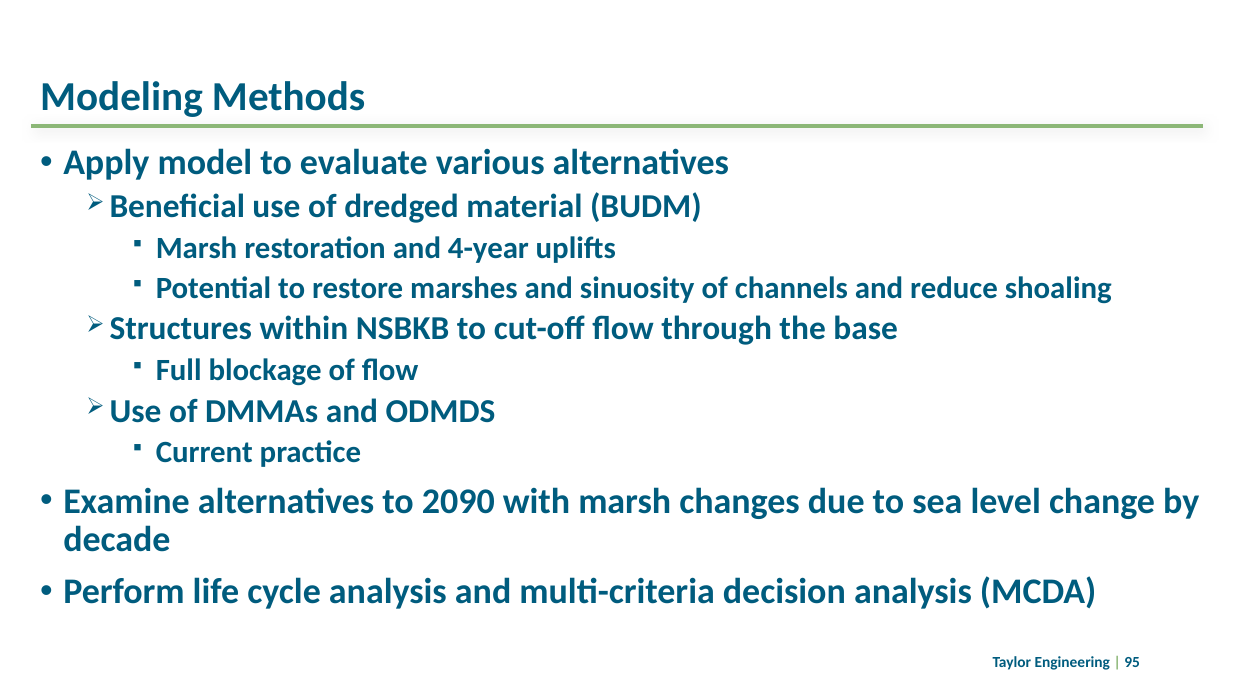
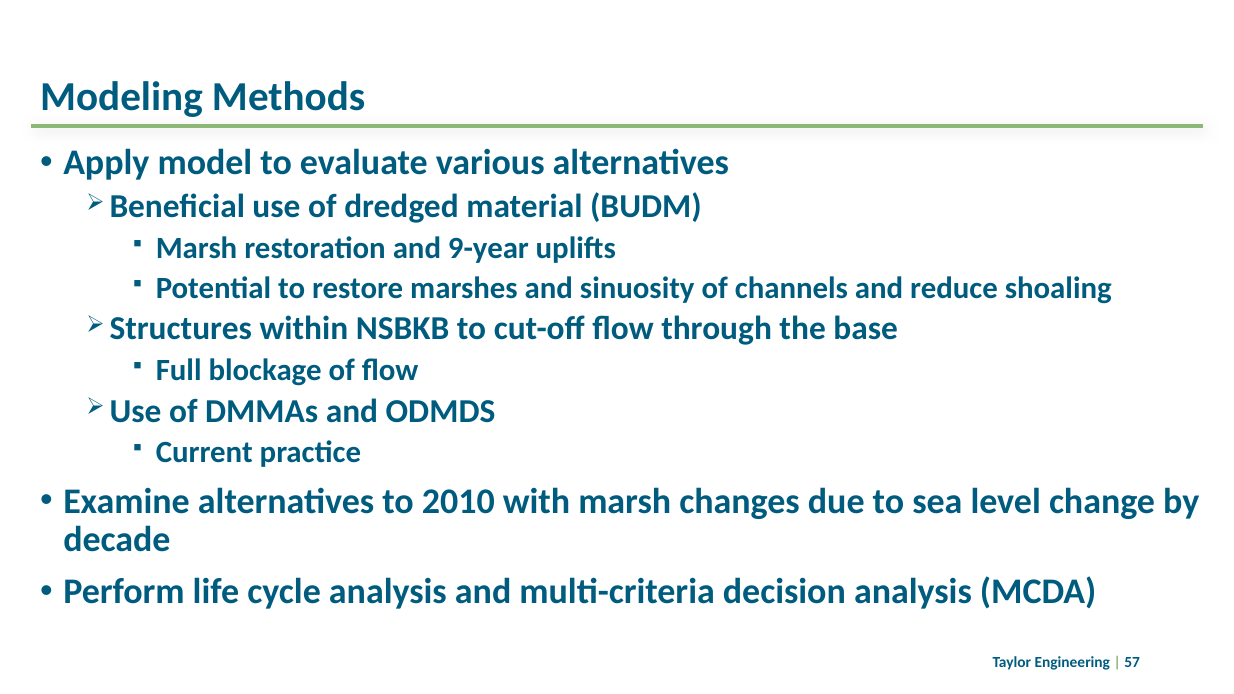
4-year: 4-year -> 9-year
2090: 2090 -> 2010
95: 95 -> 57
